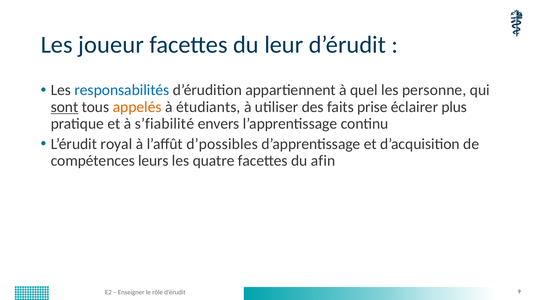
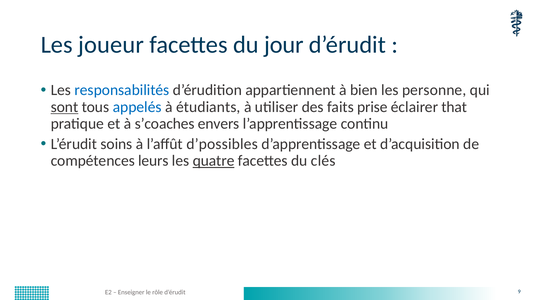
leur: leur -> jour
quel: quel -> bien
appelés colour: orange -> blue
plus: plus -> that
s’fiabilité: s’fiabilité -> s’coaches
royal: royal -> soins
quatre underline: none -> present
afin: afin -> clés
